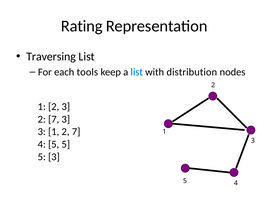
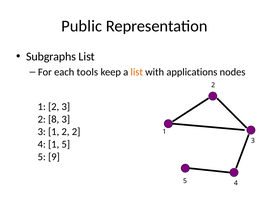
Rating: Rating -> Public
Traversing: Traversing -> Subgraphs
list at (137, 72) colour: blue -> orange
distribution: distribution -> applications
7 at (54, 119): 7 -> 8
1 2 7: 7 -> 2
5 at (54, 144): 5 -> 1
5 3: 3 -> 9
